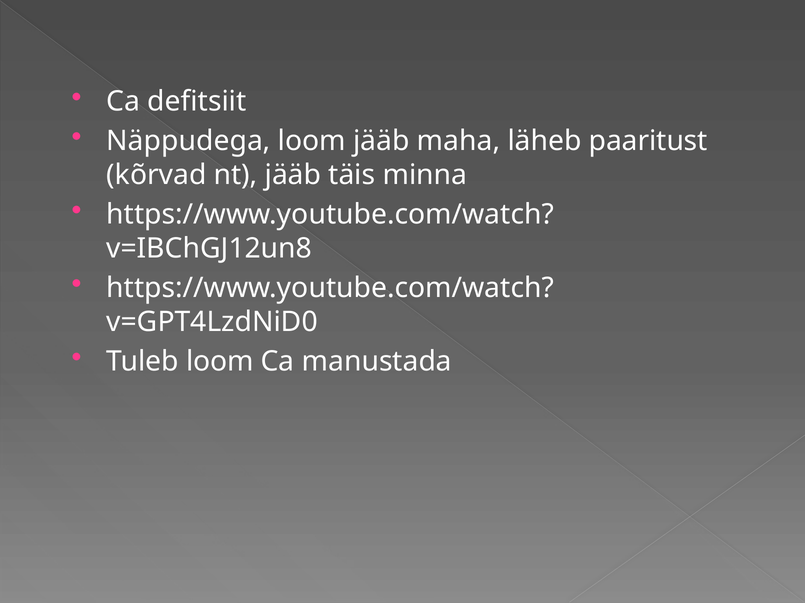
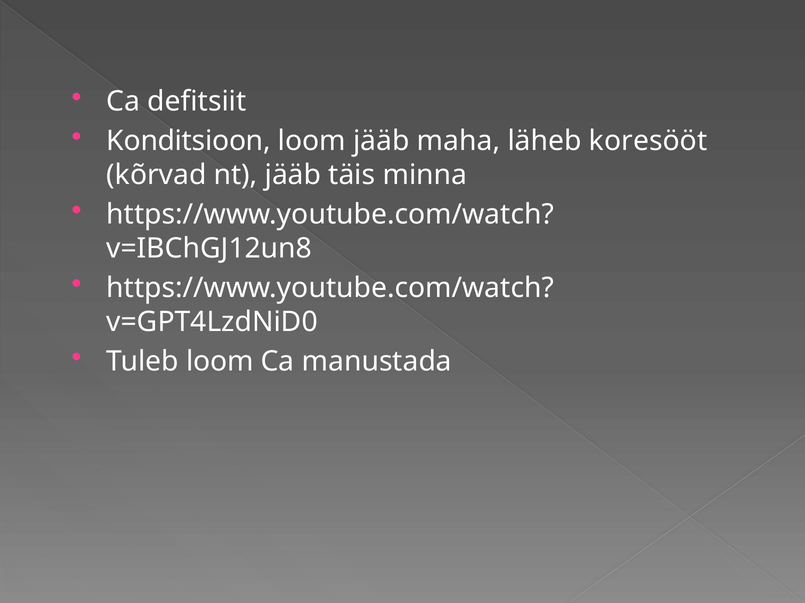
Näppudega: Näppudega -> Konditsioon
paaritust: paaritust -> koresööt
